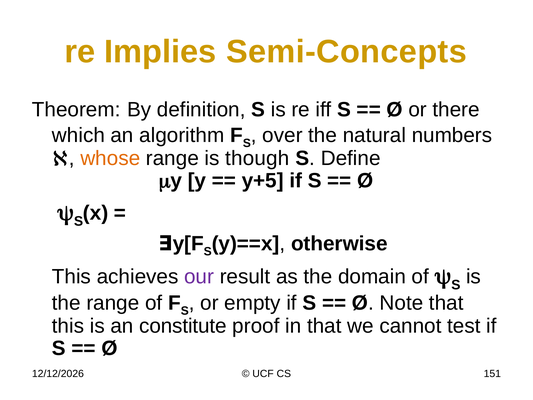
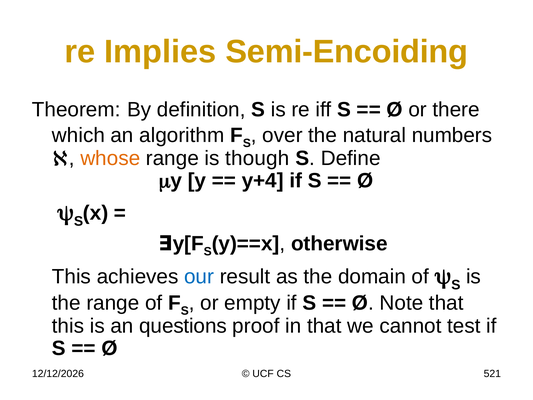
Semi-Concepts: Semi-Concepts -> Semi-Encoiding
y+5: y+5 -> y+4
our colour: purple -> blue
constitute: constitute -> questions
151: 151 -> 521
